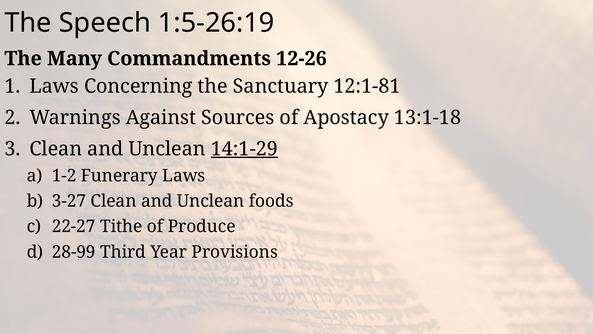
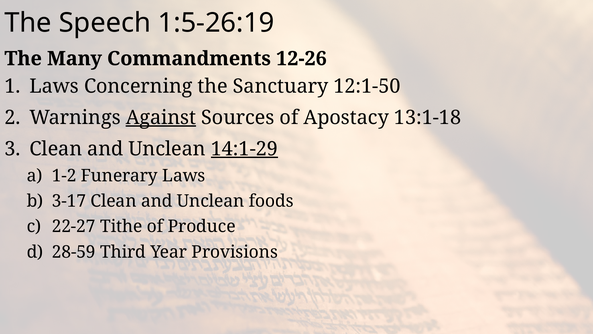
12:1-81: 12:1-81 -> 12:1-50
Against underline: none -> present
3-27: 3-27 -> 3-17
28-99: 28-99 -> 28-59
